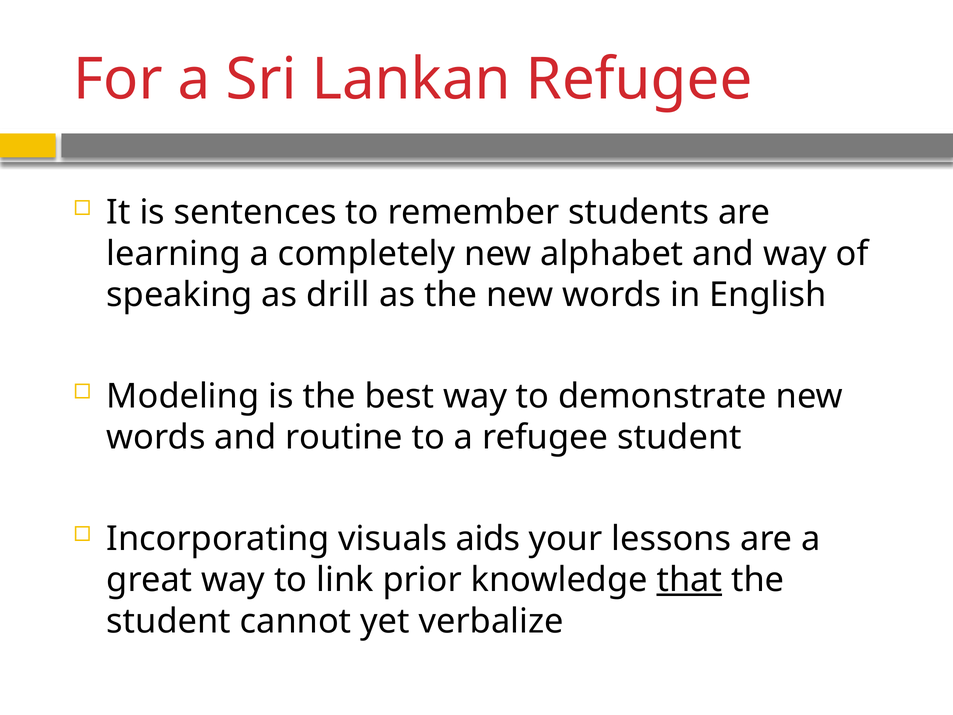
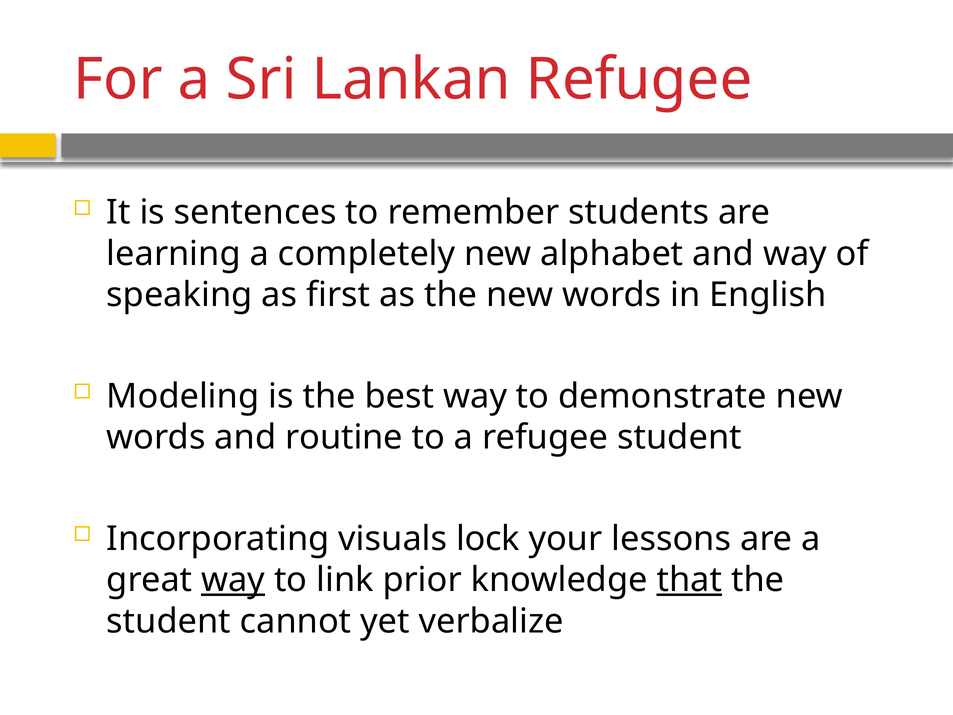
drill: drill -> first
aids: aids -> lock
way at (233, 580) underline: none -> present
